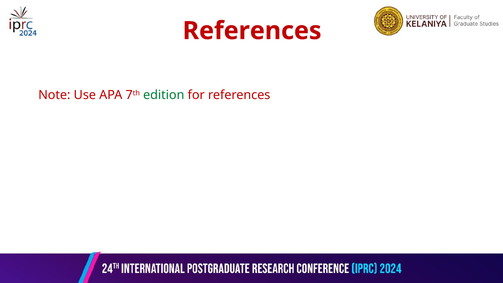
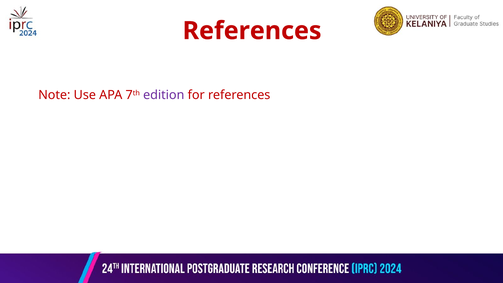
edition colour: green -> purple
